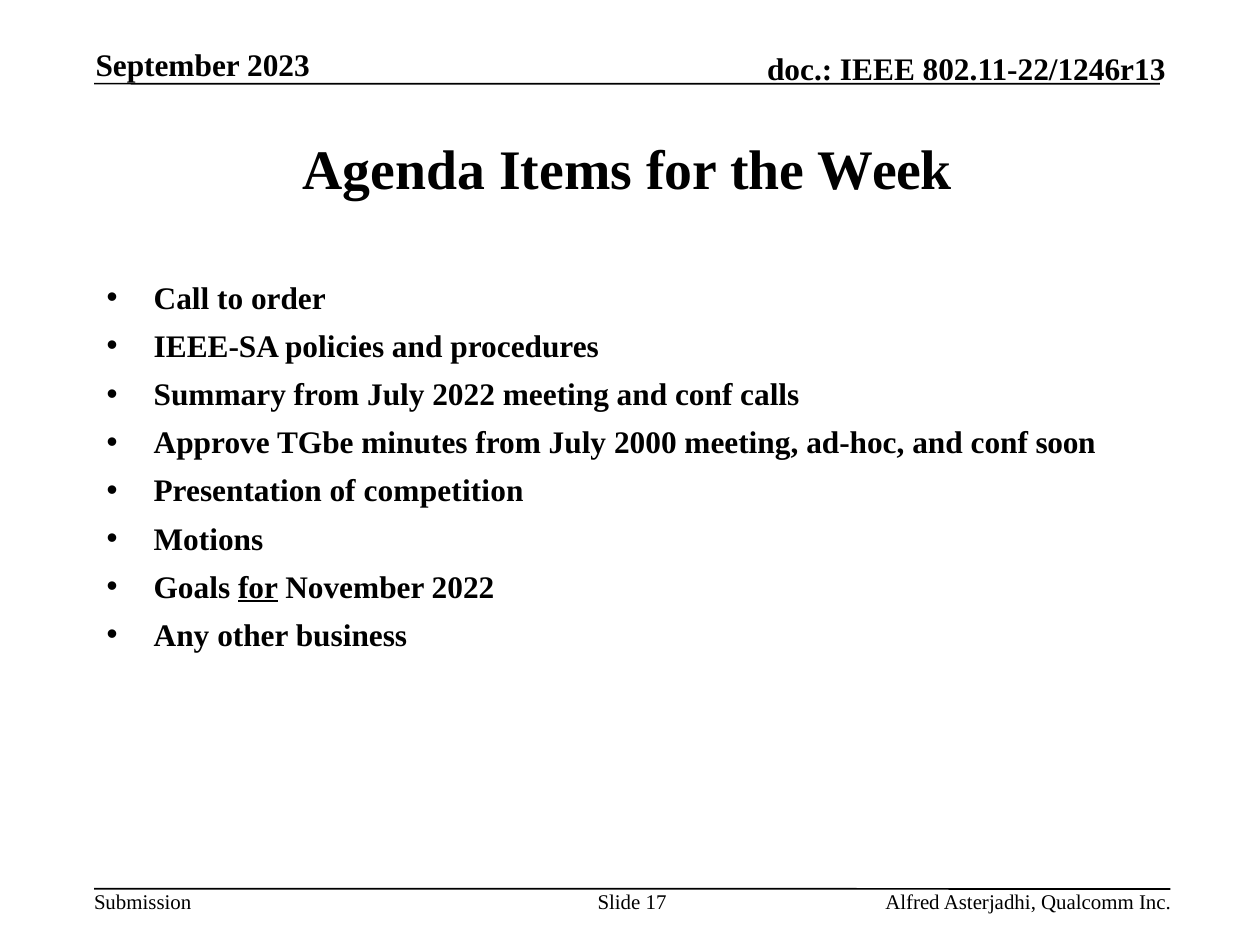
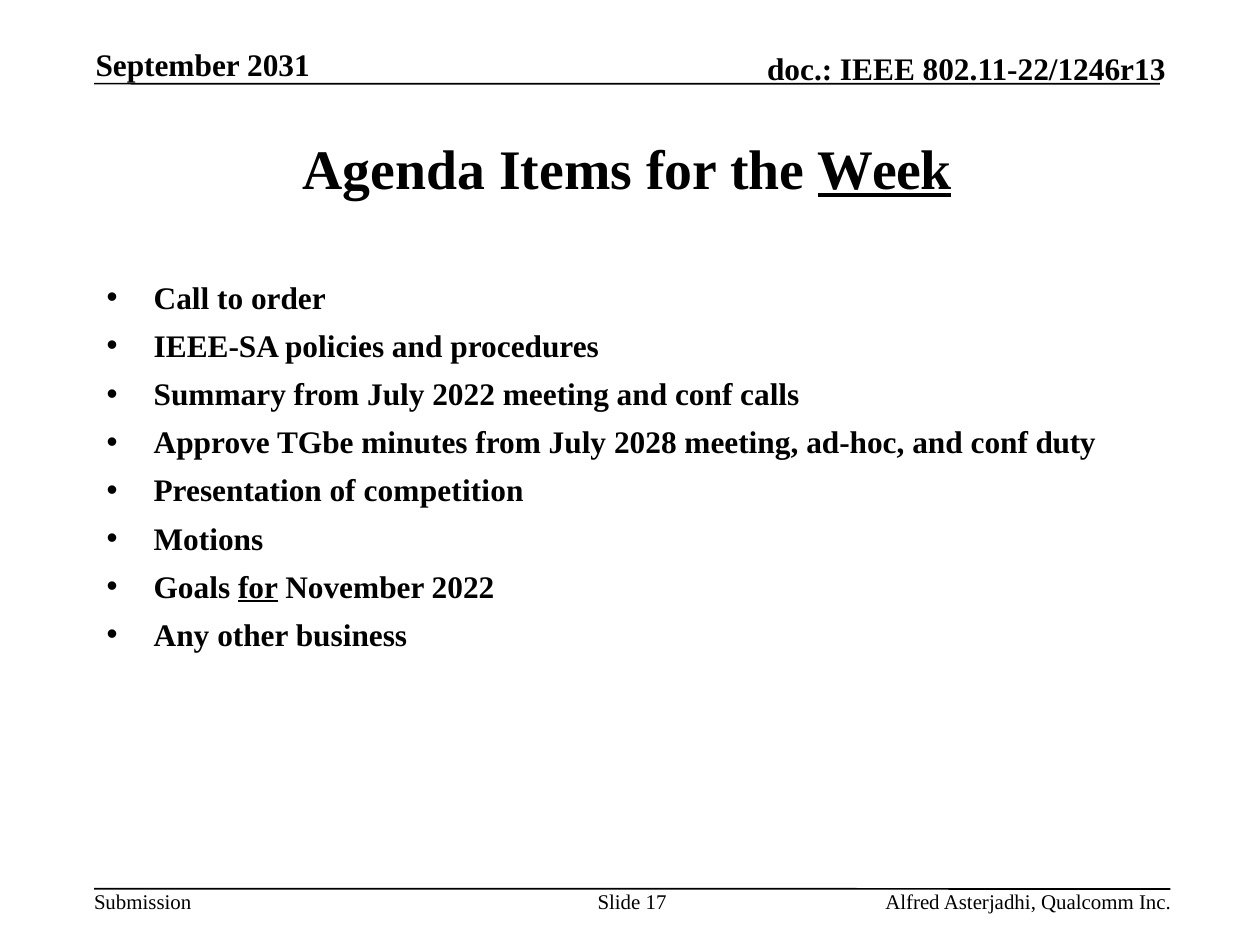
2023: 2023 -> 2031
Week underline: none -> present
2000: 2000 -> 2028
soon: soon -> duty
